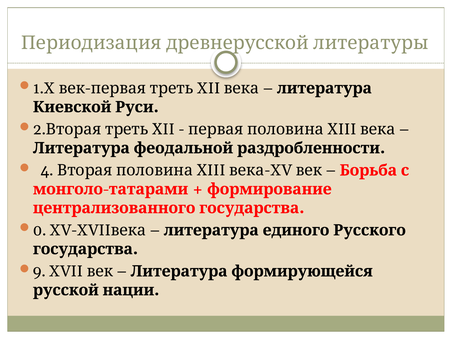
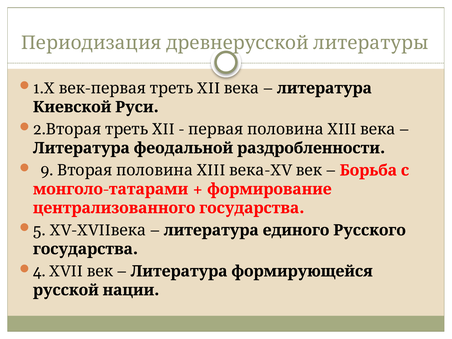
4: 4 -> 9
0: 0 -> 5
9: 9 -> 4
